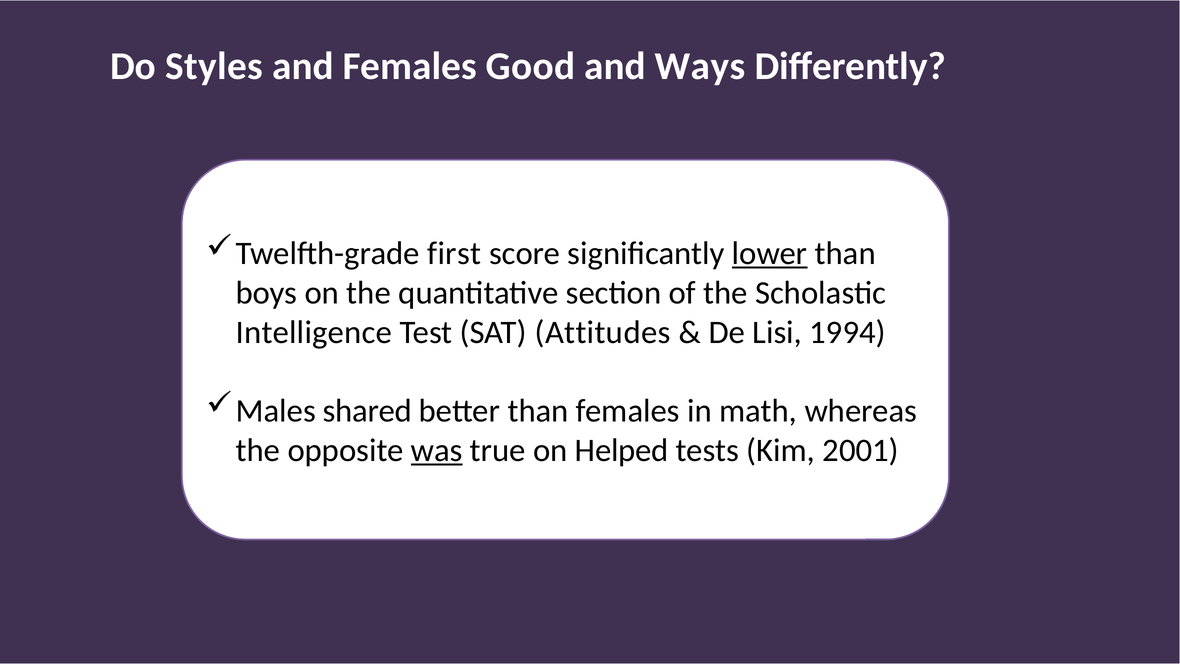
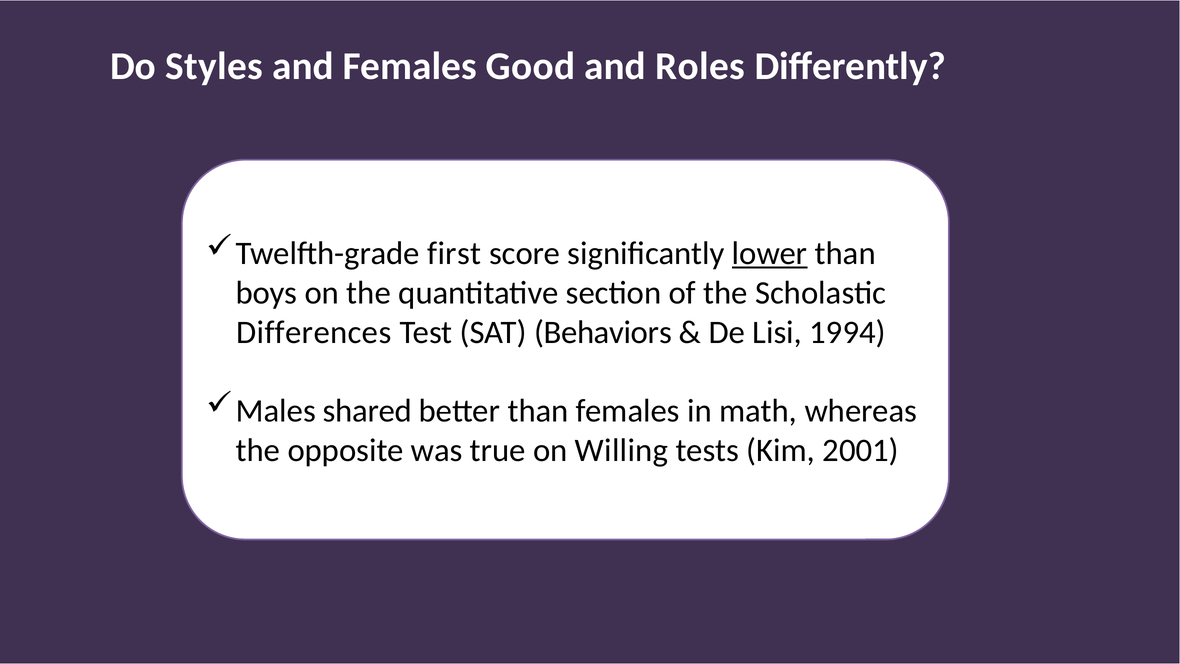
Ways: Ways -> Roles
Intelligence: Intelligence -> Differences
Attitudes: Attitudes -> Behaviors
was underline: present -> none
Helped: Helped -> Willing
